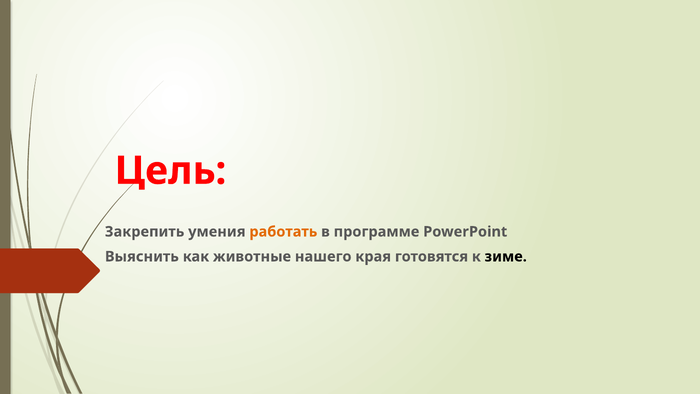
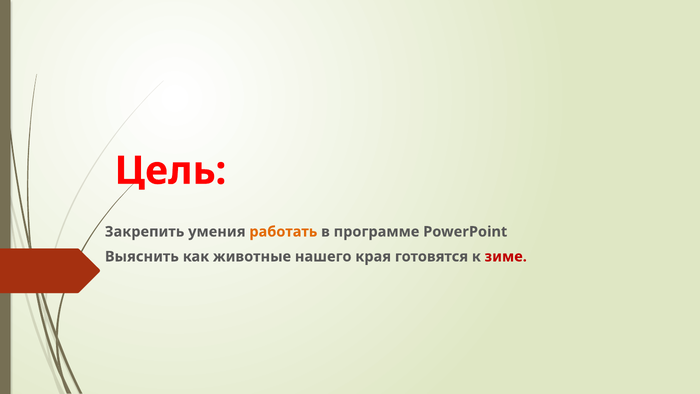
зиме colour: black -> red
